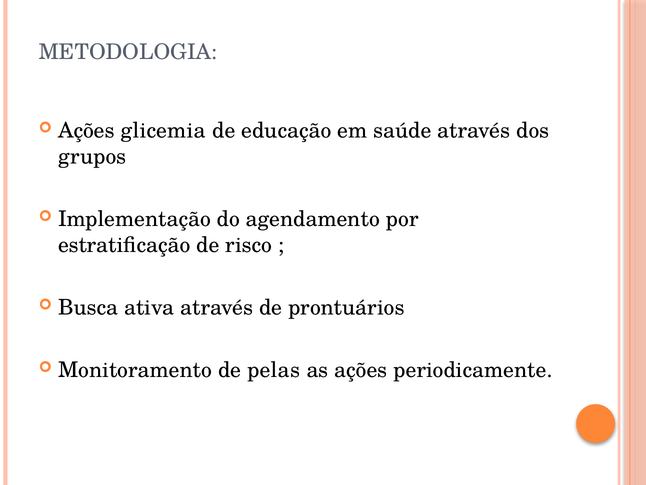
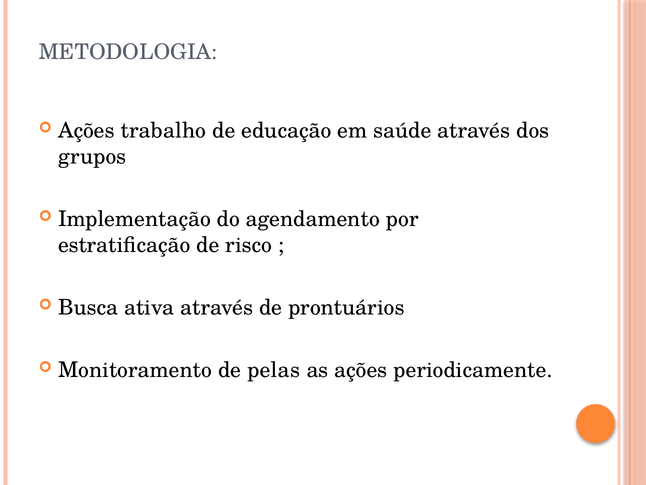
glicemia: glicemia -> trabalho
